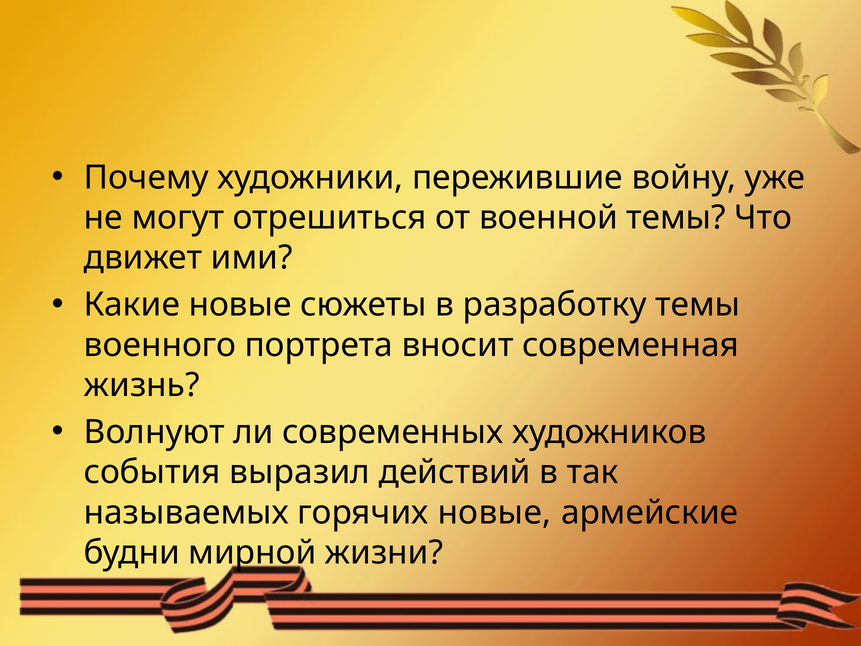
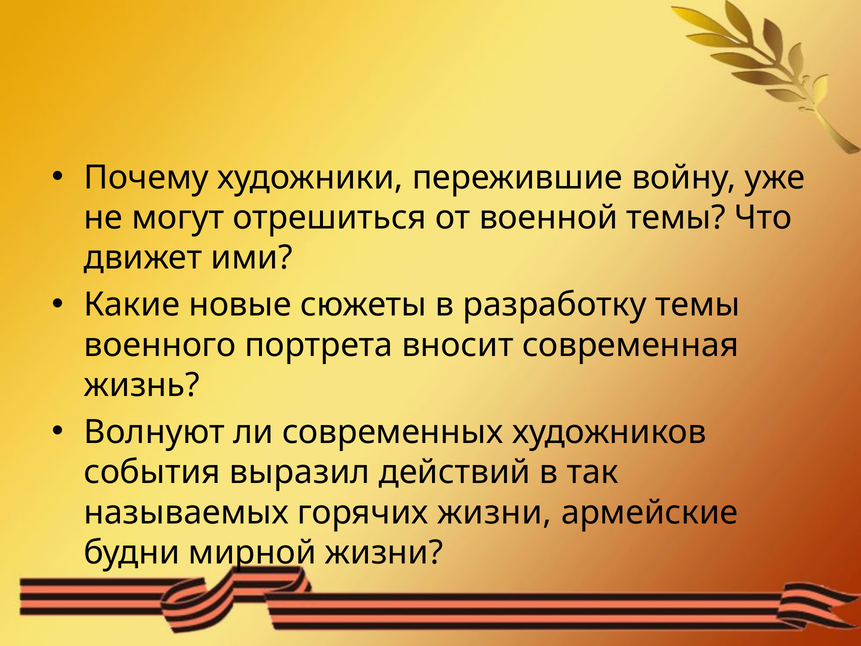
горячих новые: новые -> жизни
